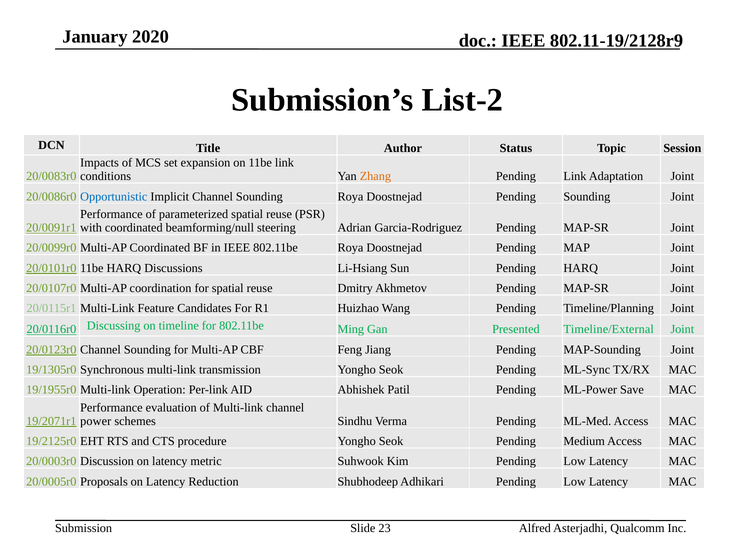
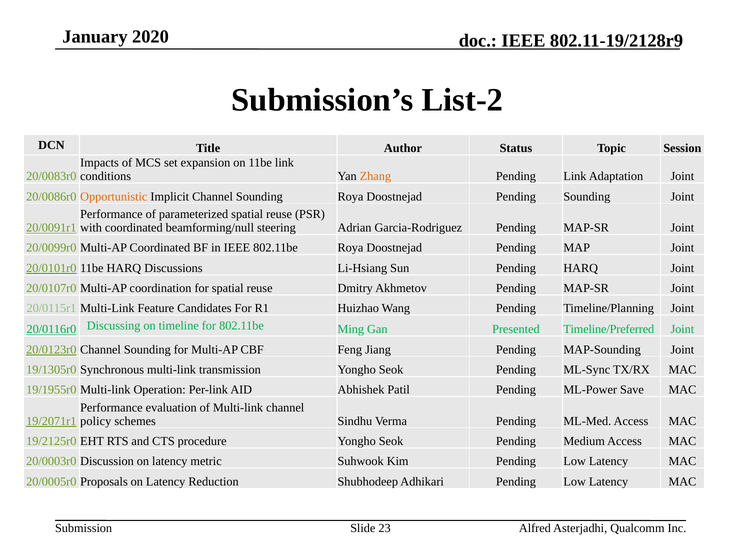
Opportunistic colour: blue -> orange
Timeline/External: Timeline/External -> Timeline/Preferred
power: power -> policy
